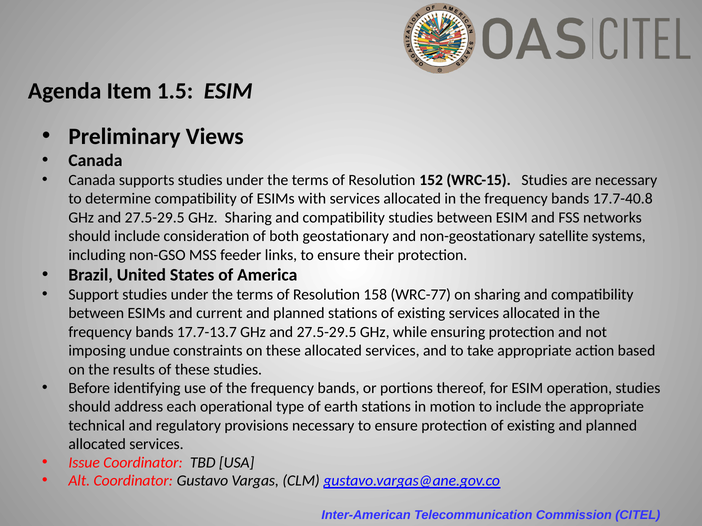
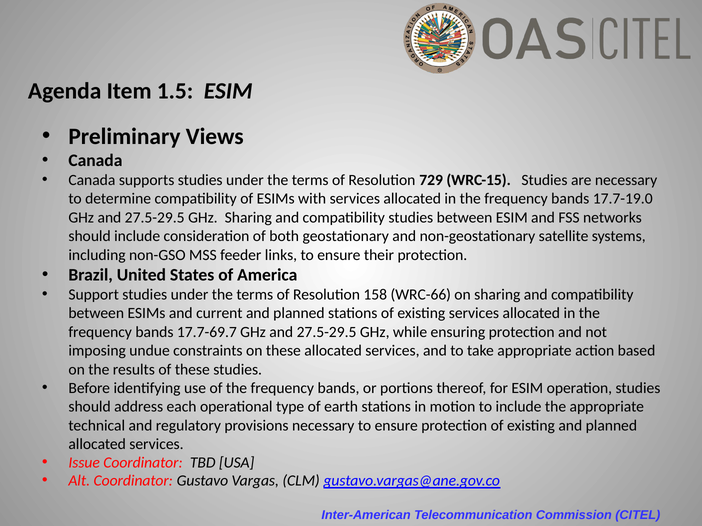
152: 152 -> 729
17.7-40.8: 17.7-40.8 -> 17.7-19.0
WRC-77: WRC-77 -> WRC-66
17.7-13.7: 17.7-13.7 -> 17.7-69.7
